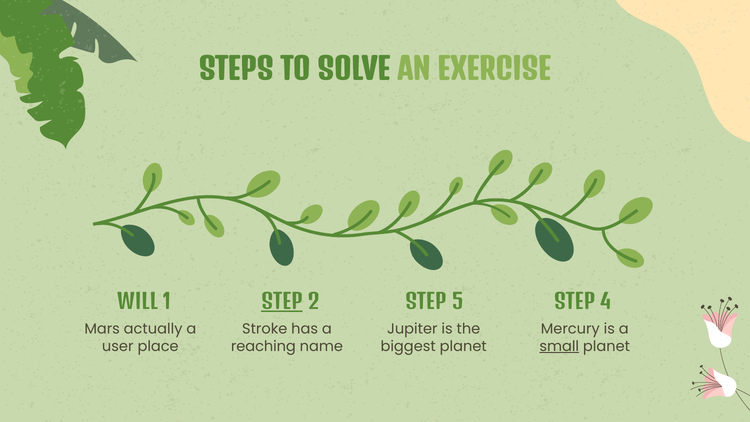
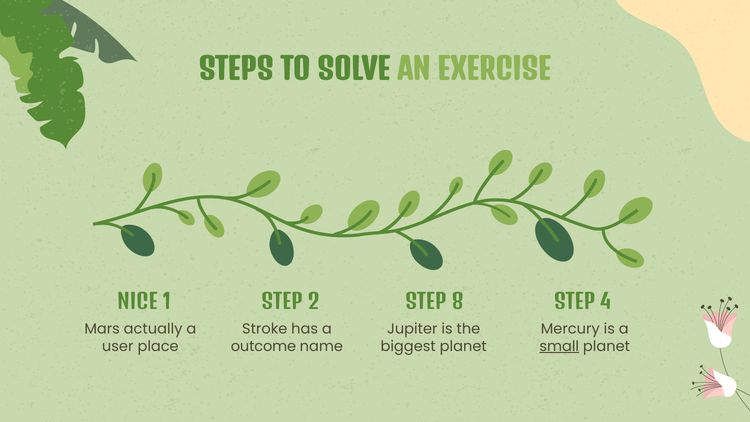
WILL: WILL -> NICE
STEP at (282, 302) underline: present -> none
5: 5 -> 8
reaching: reaching -> outcome
